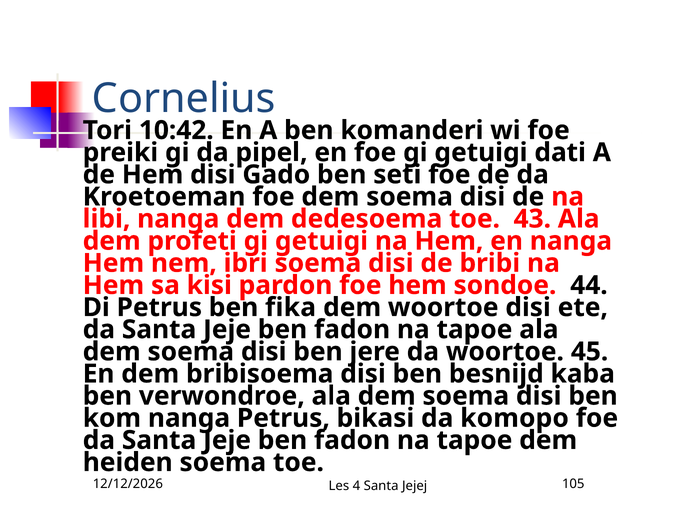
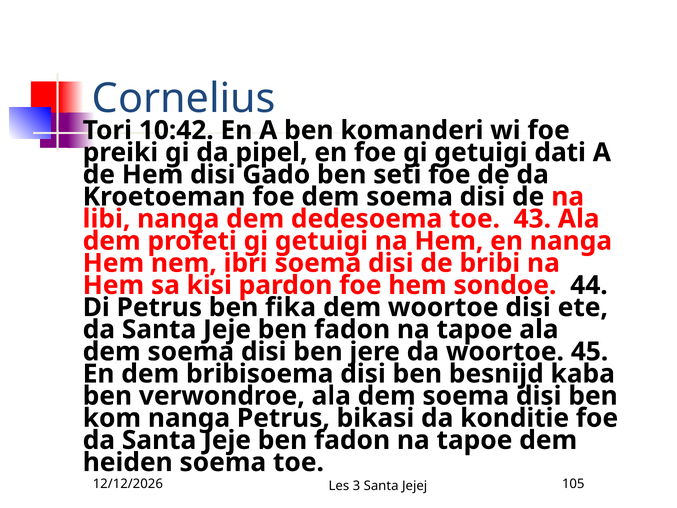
komopo: komopo -> konditie
4: 4 -> 3
